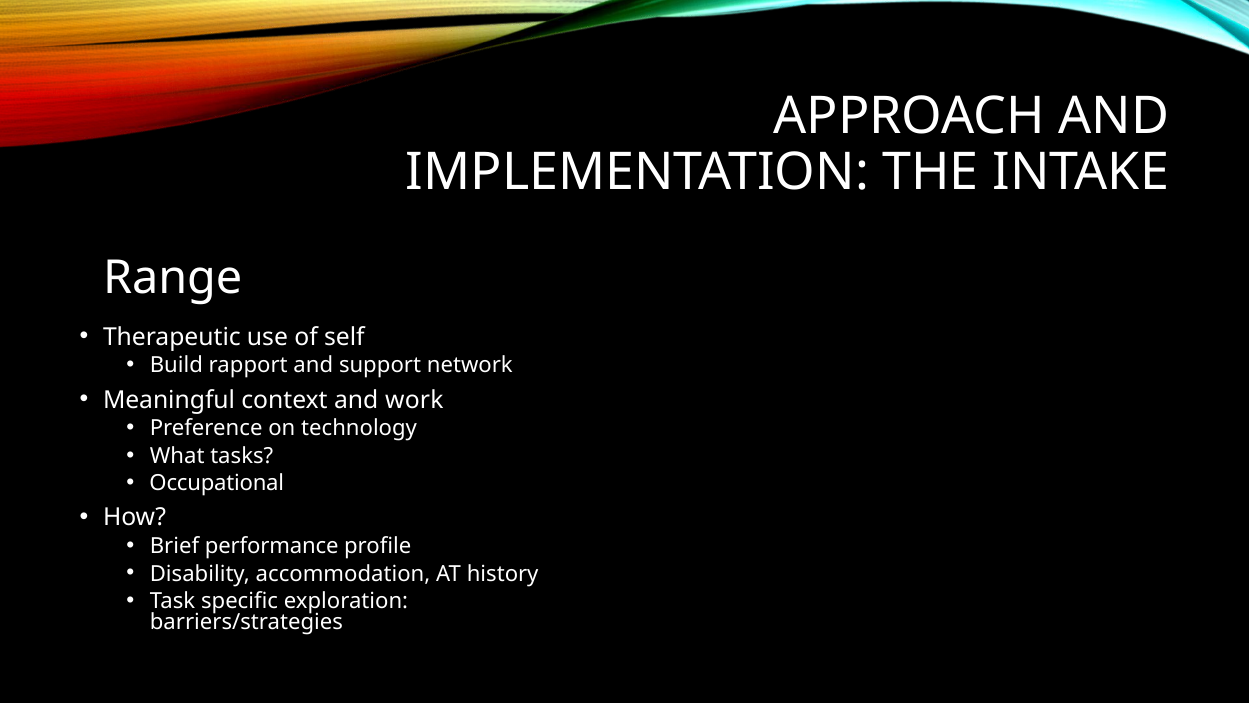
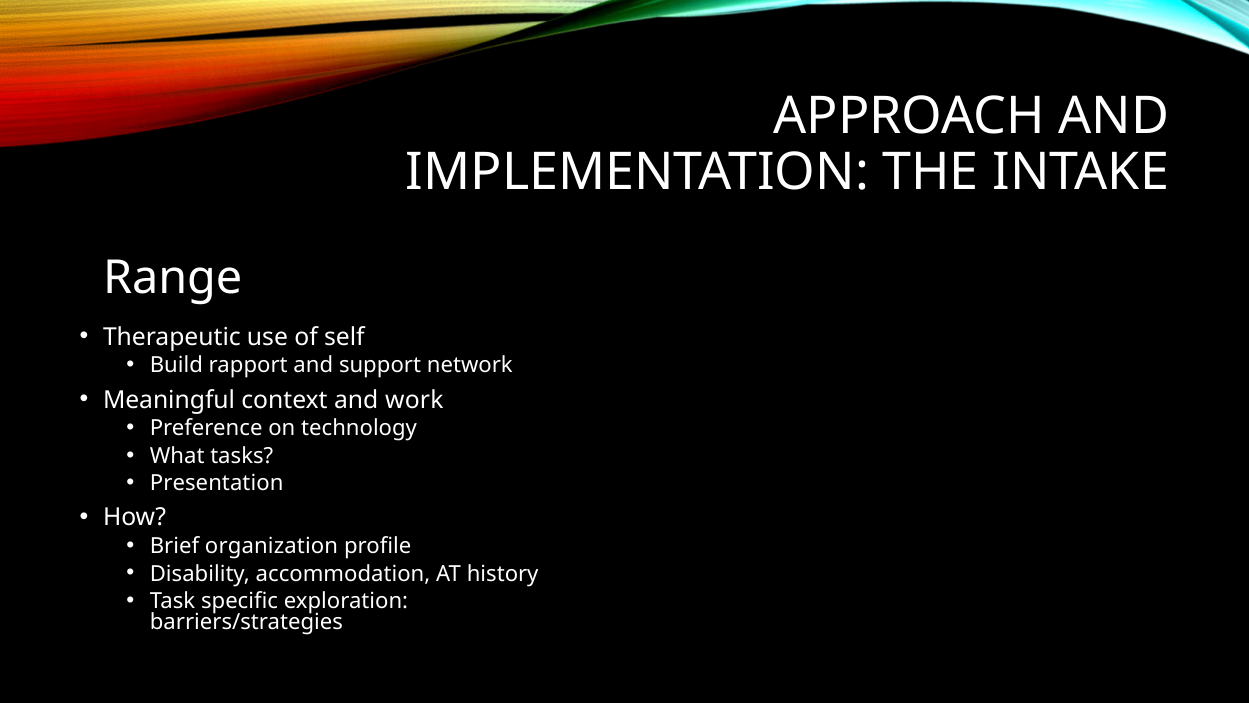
Occupational: Occupational -> Presentation
performance: performance -> organization
